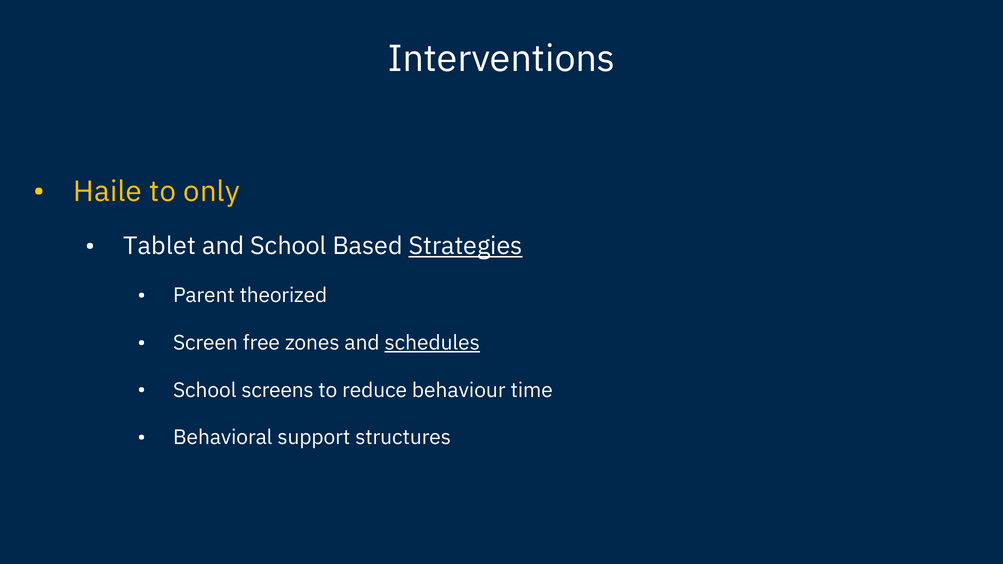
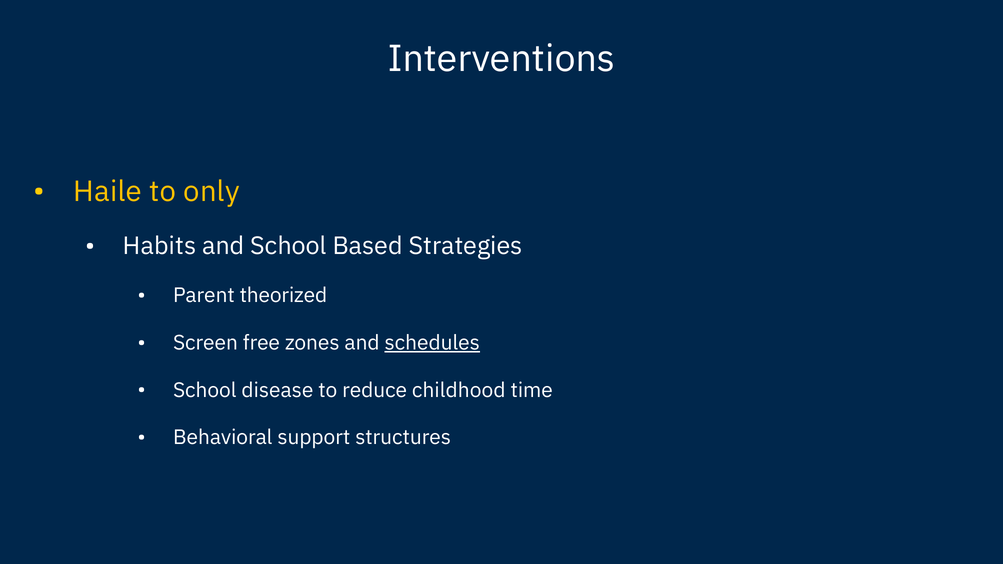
Tablet: Tablet -> Habits
Strategies underline: present -> none
screens: screens -> disease
behaviour: behaviour -> childhood
